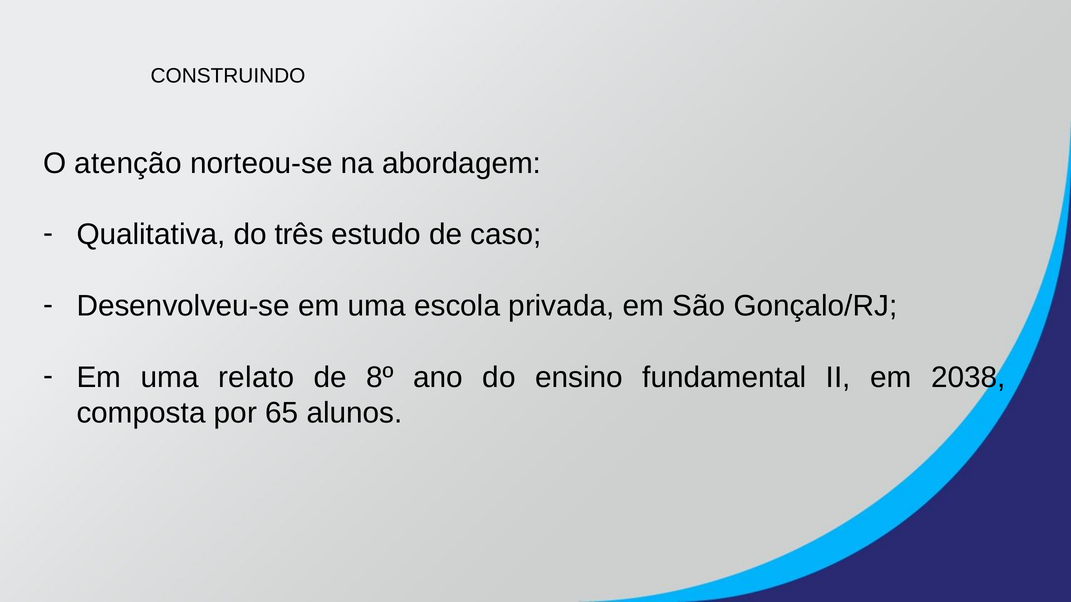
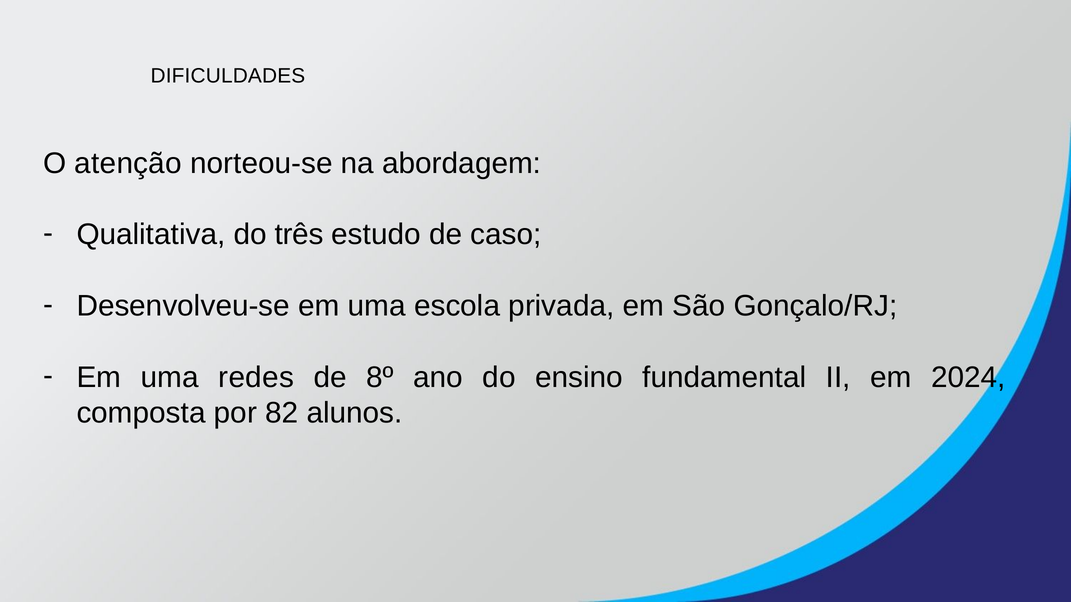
CONSTRUINDO: CONSTRUINDO -> DIFICULDADES
relato: relato -> redes
2038: 2038 -> 2024
65: 65 -> 82
